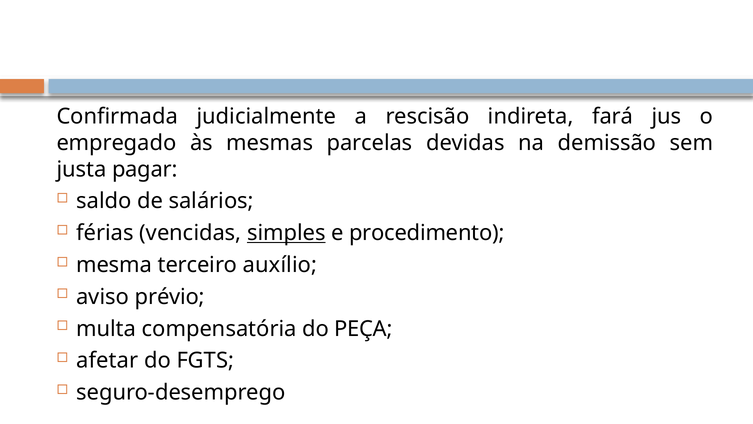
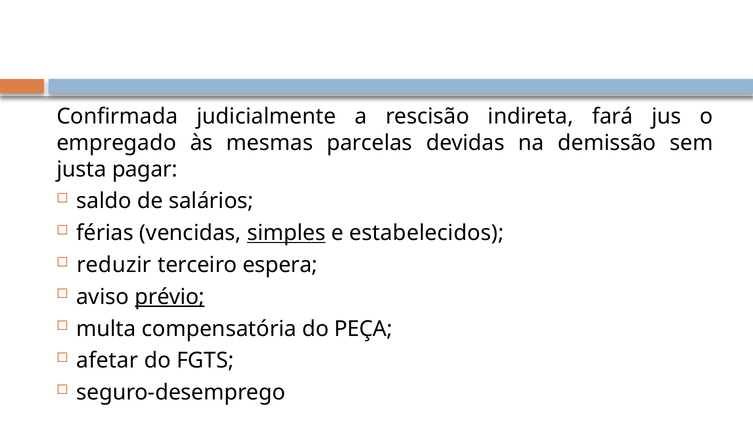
procedimento: procedimento -> estabelecidos
mesma: mesma -> reduzir
auxílio: auxílio -> espera
prévio underline: none -> present
